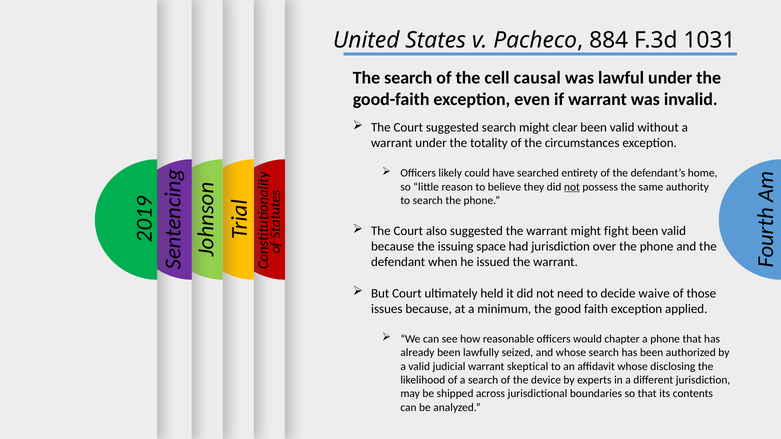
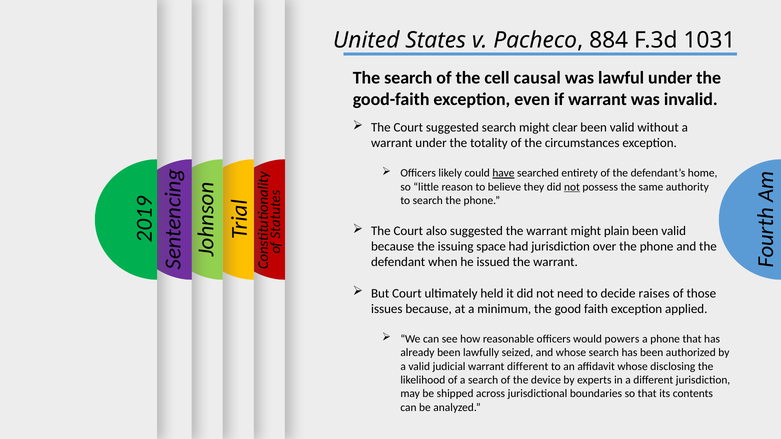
have underline: none -> present
fight: fight -> plain
waive: waive -> raises
chapter: chapter -> powers
warrant skeptical: skeptical -> different
